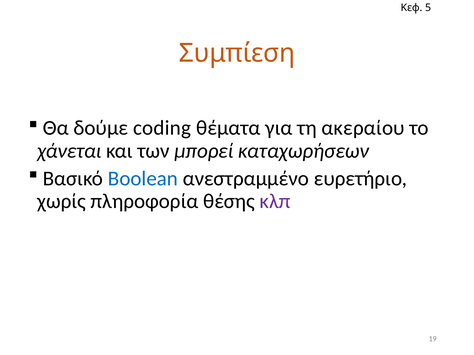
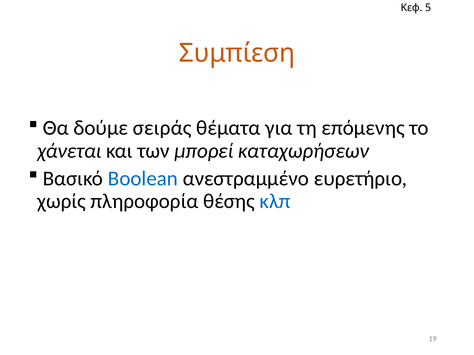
coding: coding -> σειράς
ακεραίου: ακεραίου -> επόμενης
κλπ colour: purple -> blue
